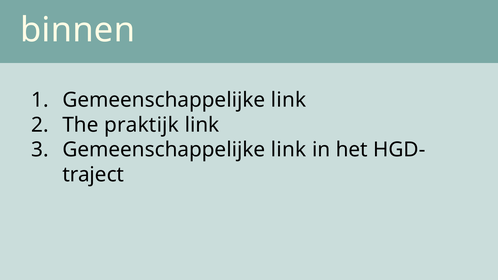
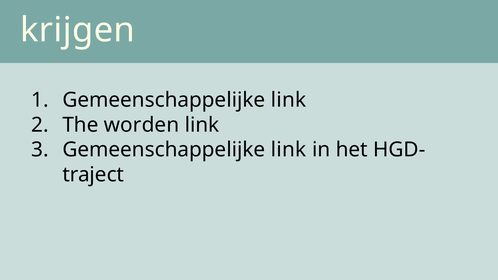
binnen: binnen -> krijgen
praktijk: praktijk -> worden
